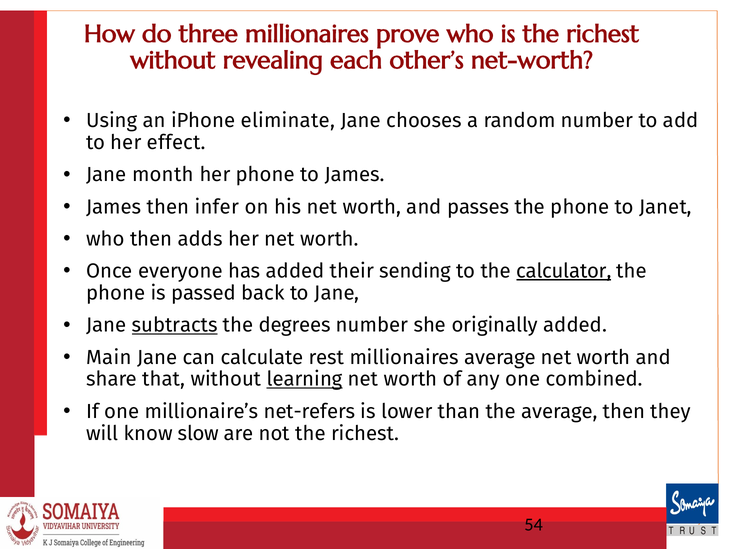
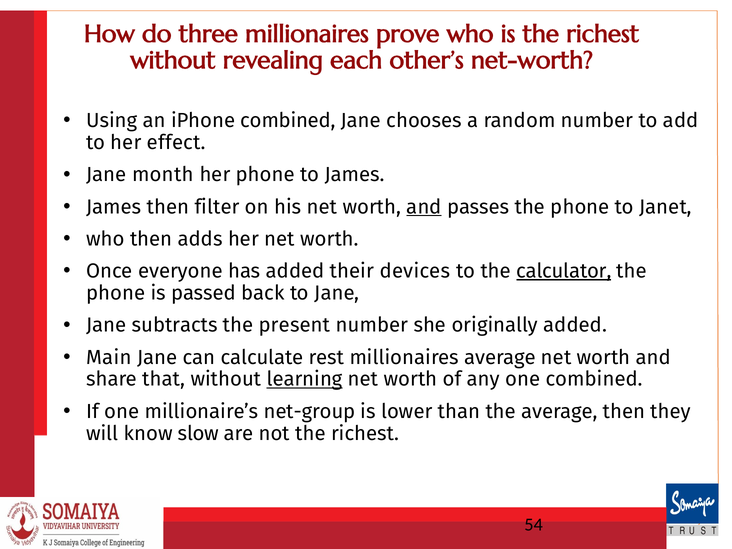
iPhone eliminate: eliminate -> combined
infer: infer -> filter
and at (424, 207) underline: none -> present
sending: sending -> devices
subtracts underline: present -> none
degrees: degrees -> present
net-refers: net-refers -> net-group
